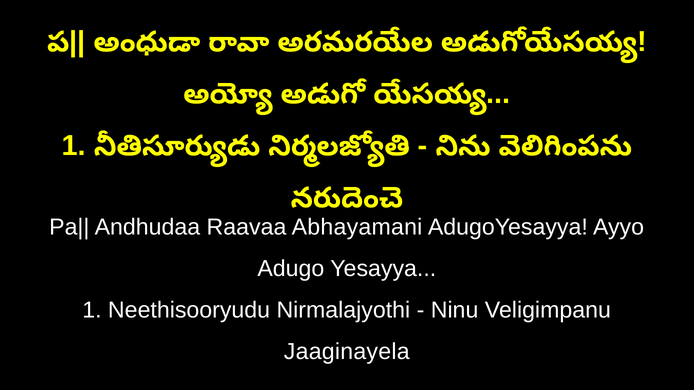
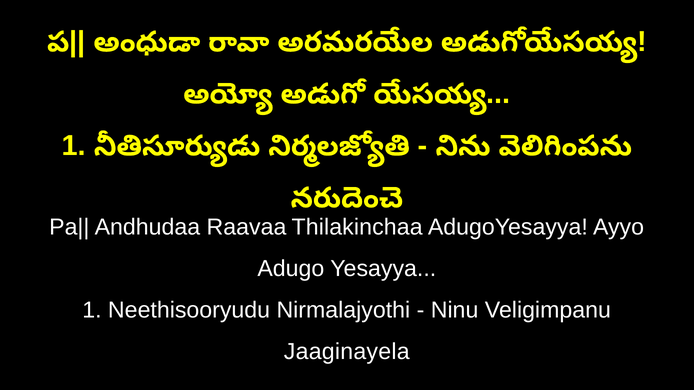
Abhayamani: Abhayamani -> Thilakinchaa
